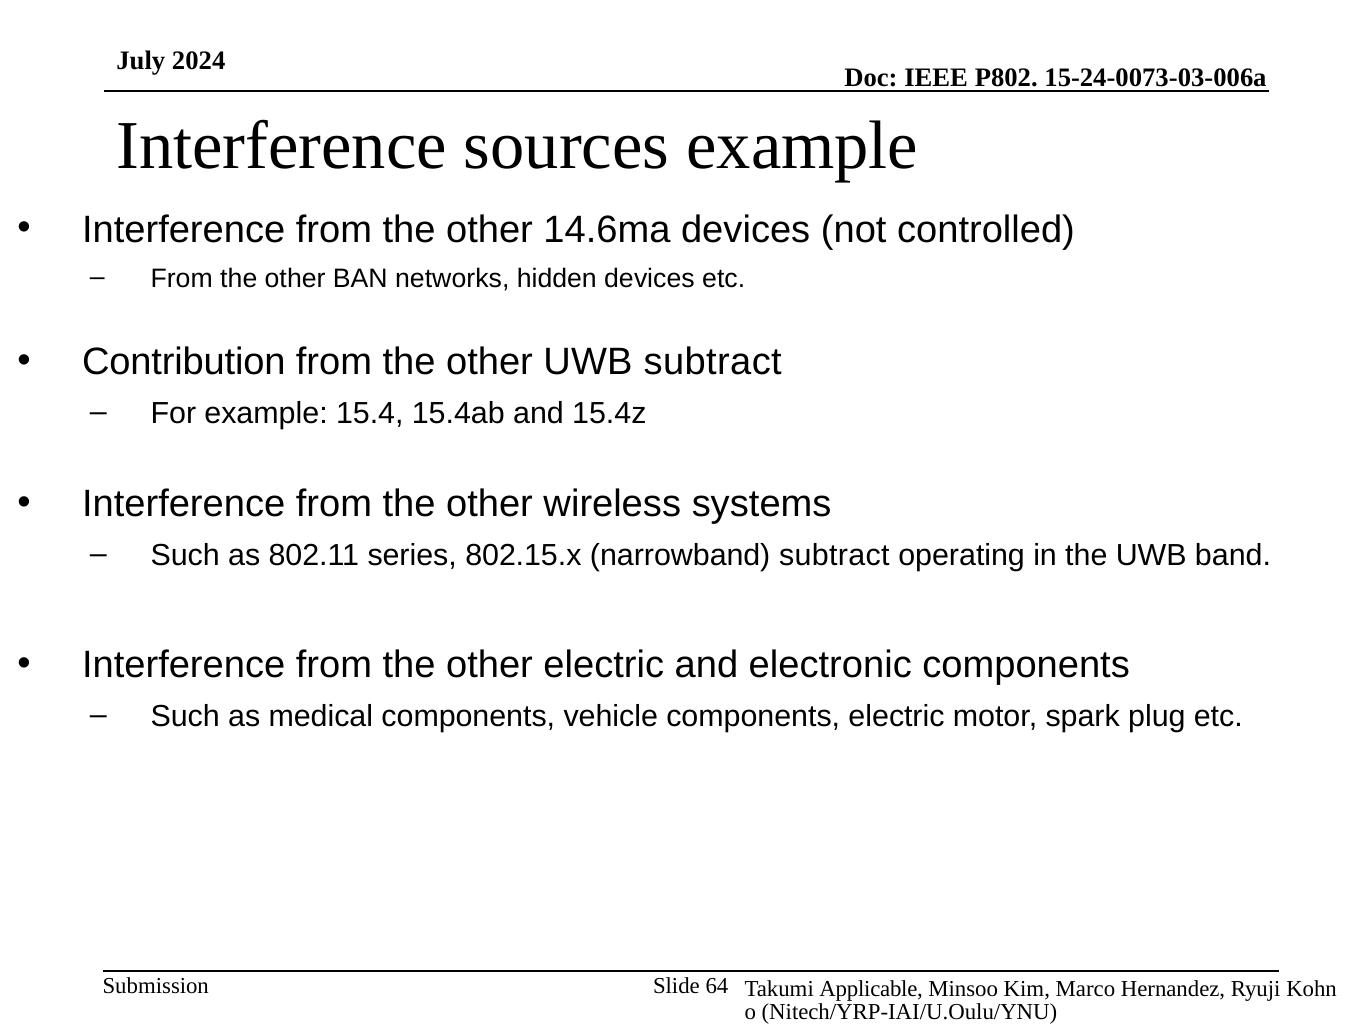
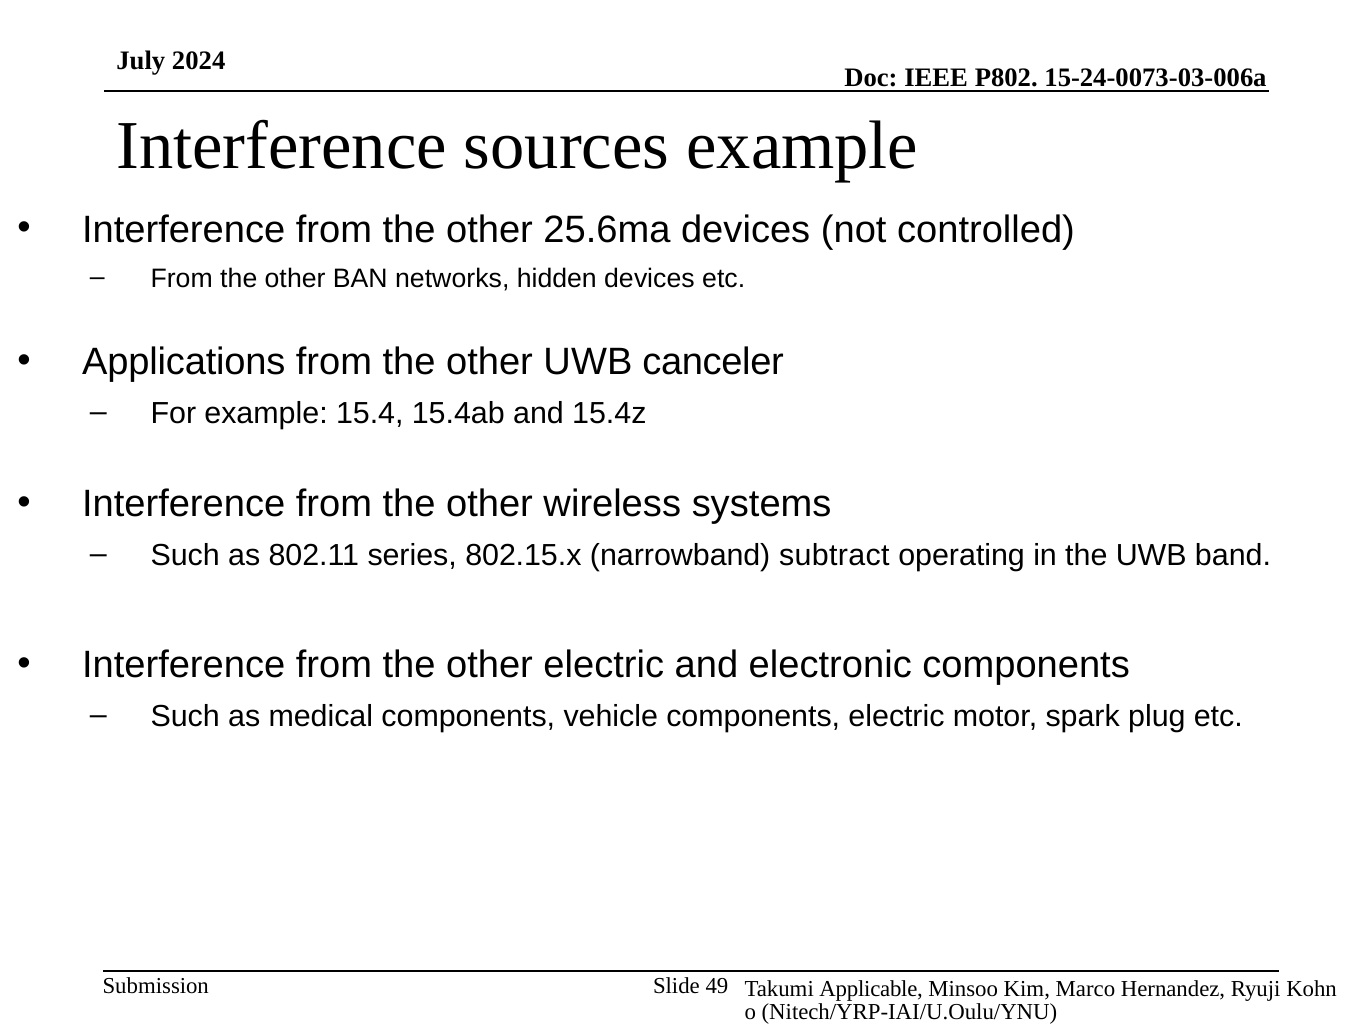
14.6ma: 14.6ma -> 25.6ma
Contribution: Contribution -> Applications
UWB subtract: subtract -> canceler
64: 64 -> 49
